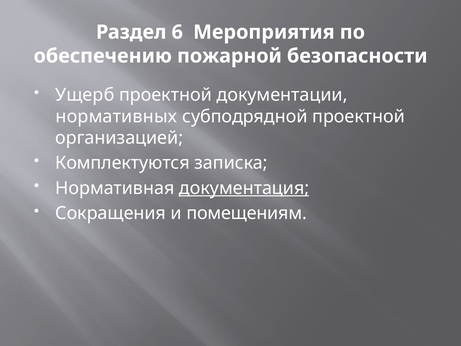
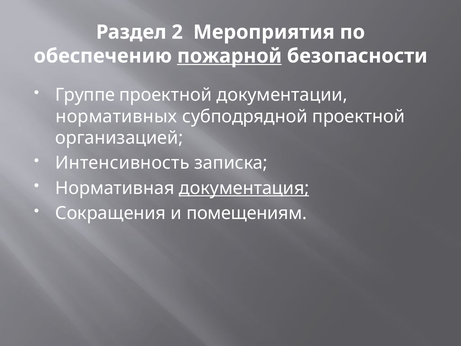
6: 6 -> 2
пожарной underline: none -> present
Ущерб: Ущерб -> Группе
Комплектуются: Комплектуются -> Интенсивность
